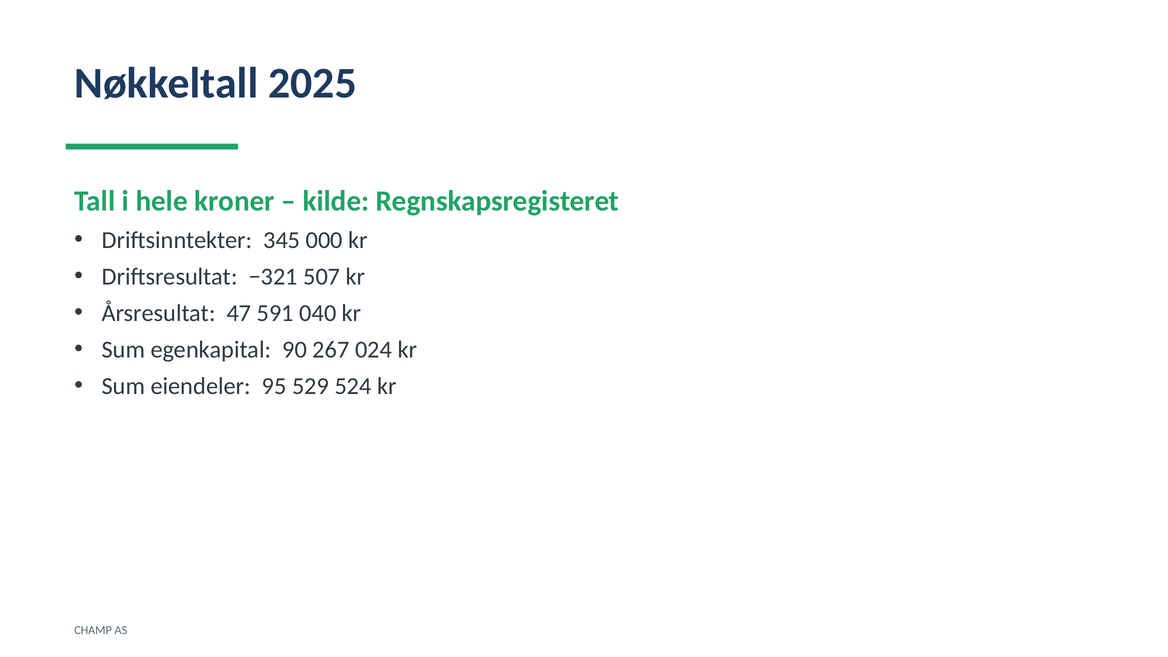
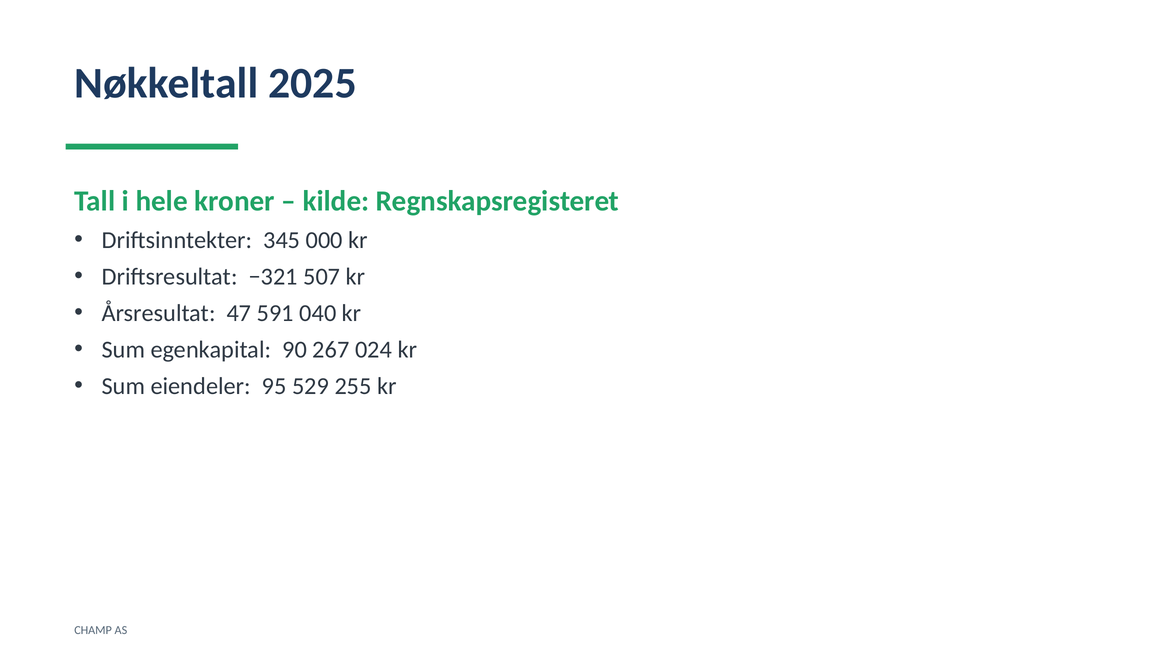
524: 524 -> 255
